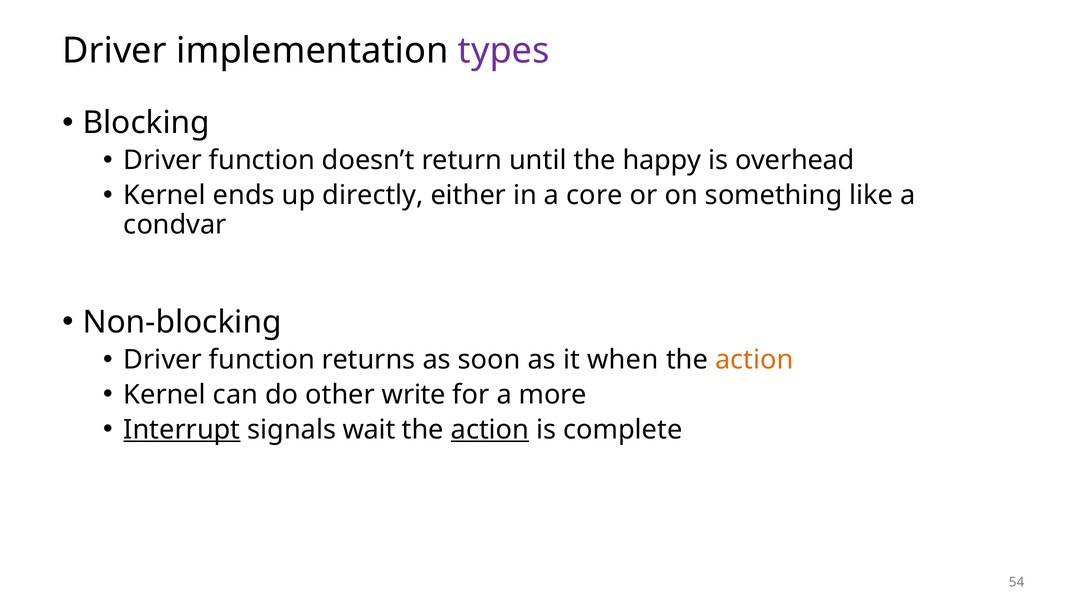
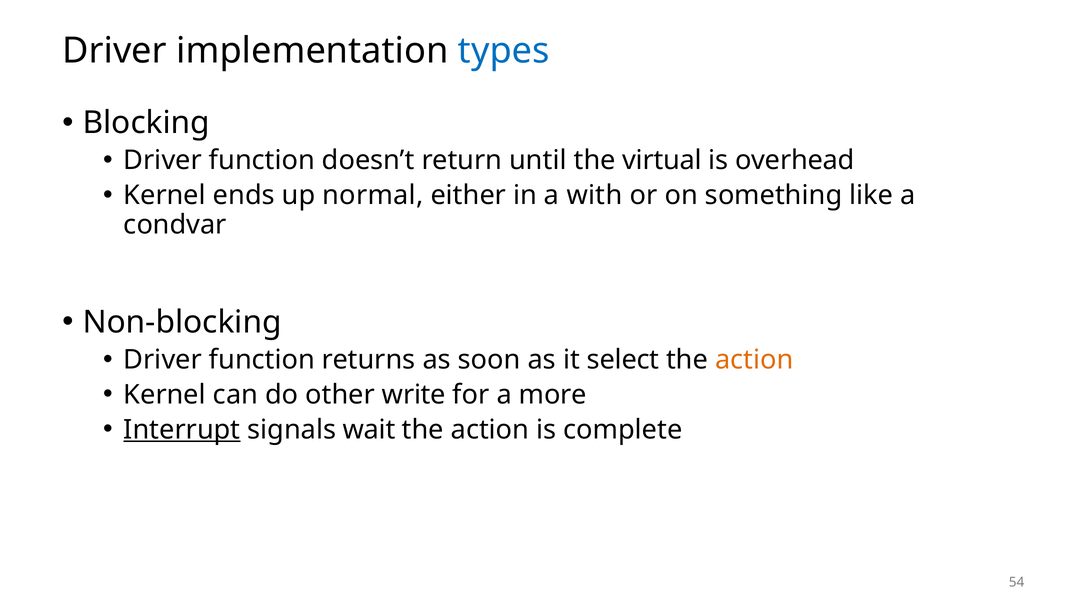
types colour: purple -> blue
happy: happy -> virtual
directly: directly -> normal
core: core -> with
when: when -> select
action at (490, 430) underline: present -> none
